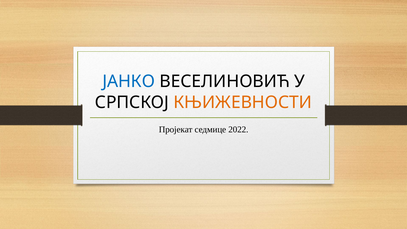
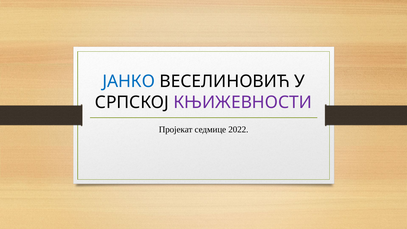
КЊИЖЕВНОСТИ colour: orange -> purple
